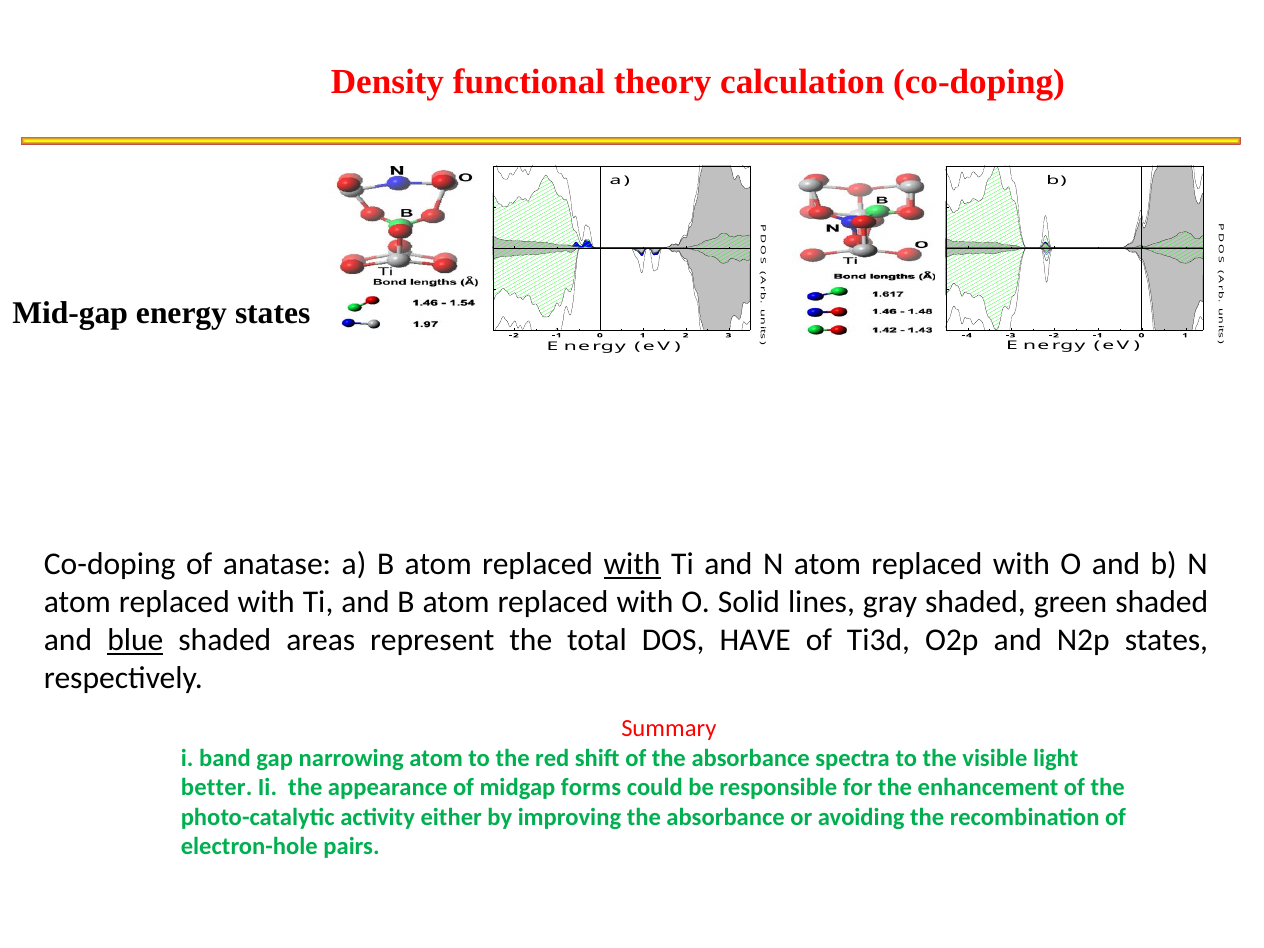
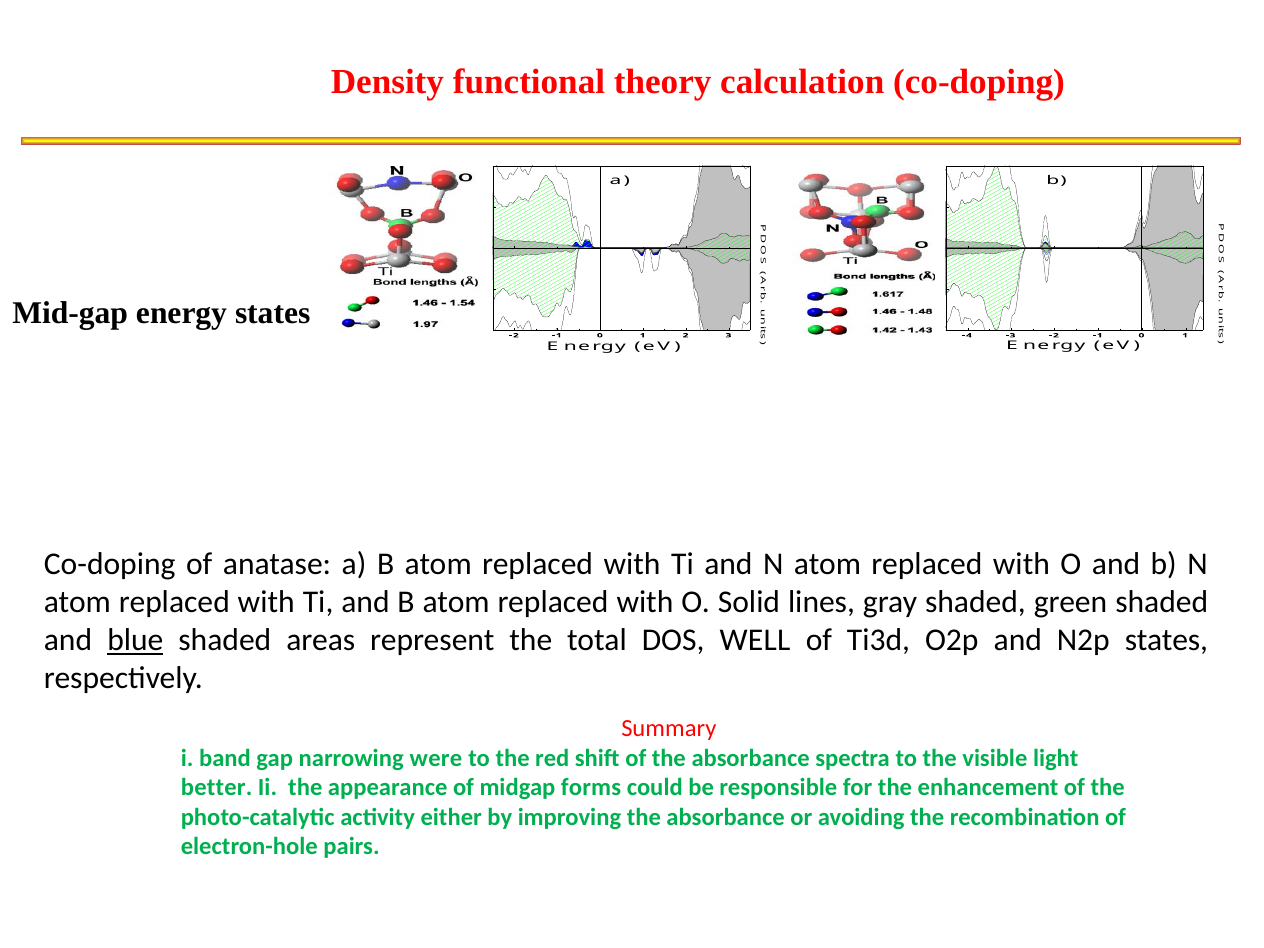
with at (632, 565) underline: present -> none
HAVE: HAVE -> WELL
narrowing atom: atom -> were
